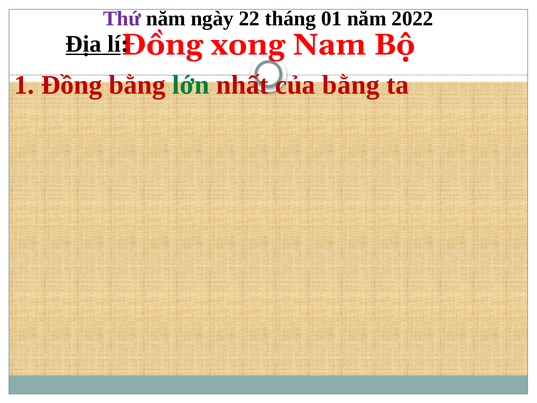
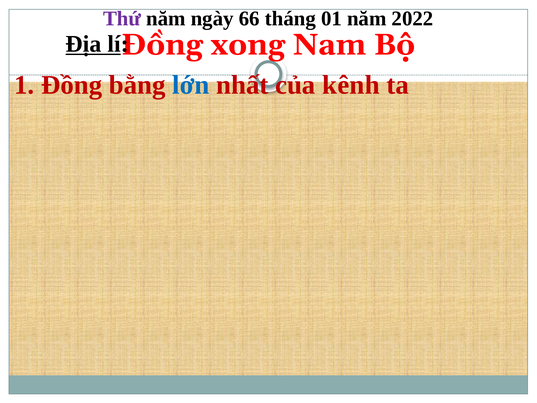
22: 22 -> 66
lớn colour: green -> blue
của bằng: bằng -> kênh
